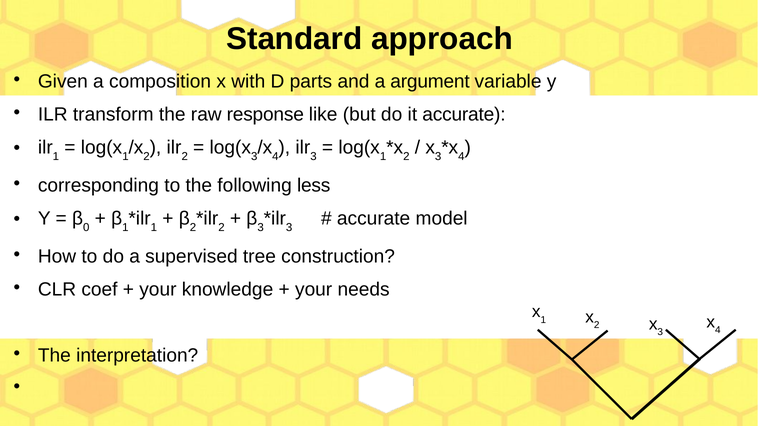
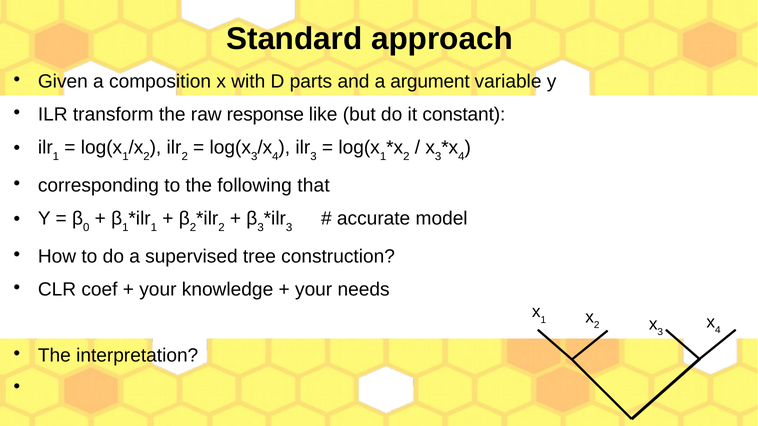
it accurate: accurate -> constant
less: less -> that
